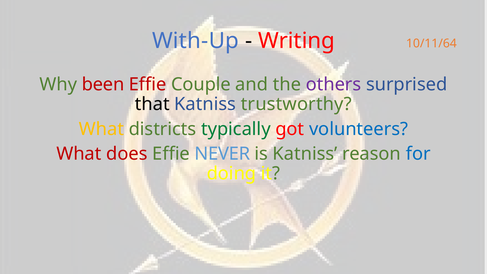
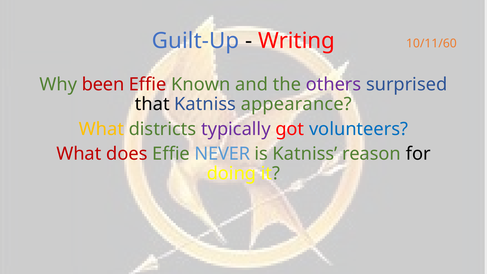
With-Up: With-Up -> Guilt-Up
10/11/64: 10/11/64 -> 10/11/60
Couple: Couple -> Known
trustworthy: trustworthy -> appearance
typically colour: green -> purple
for colour: blue -> black
